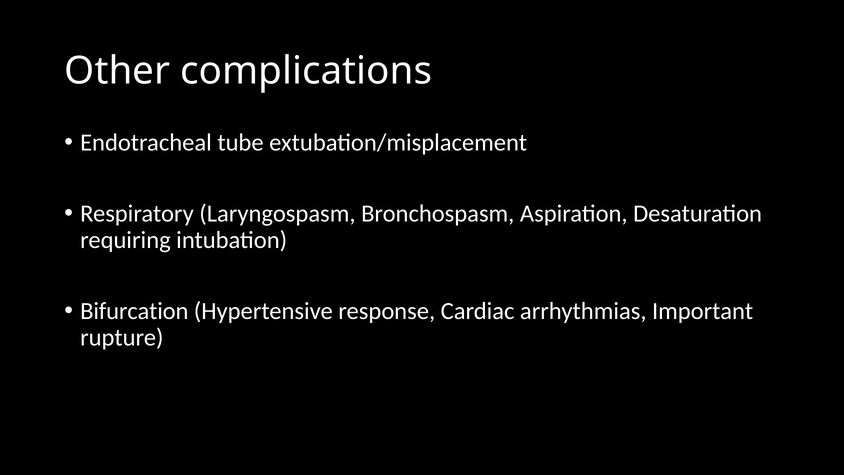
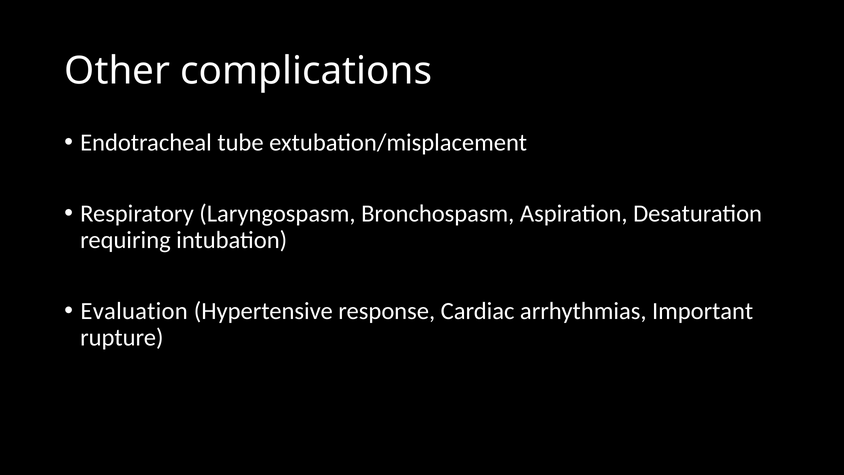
Bifurcation: Bifurcation -> Evaluation
